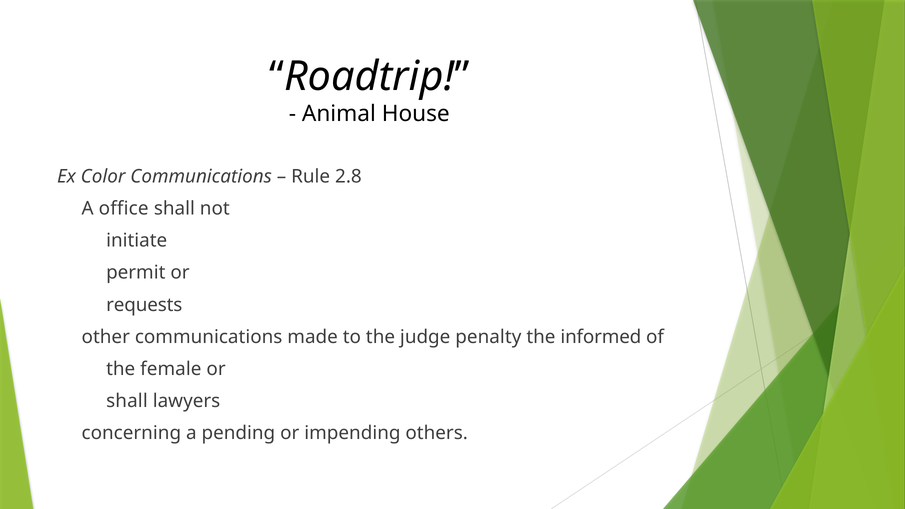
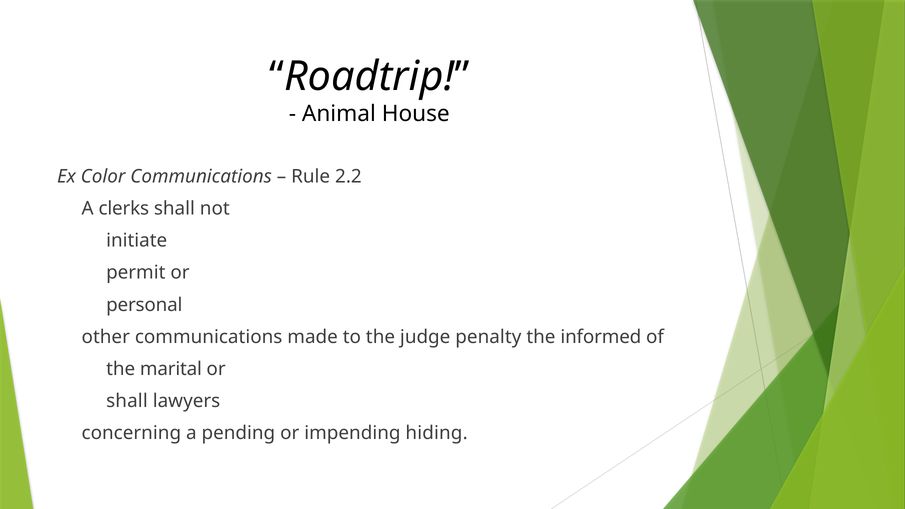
2.8: 2.8 -> 2.2
office: office -> clerks
requests: requests -> personal
female: female -> marital
others: others -> hiding
